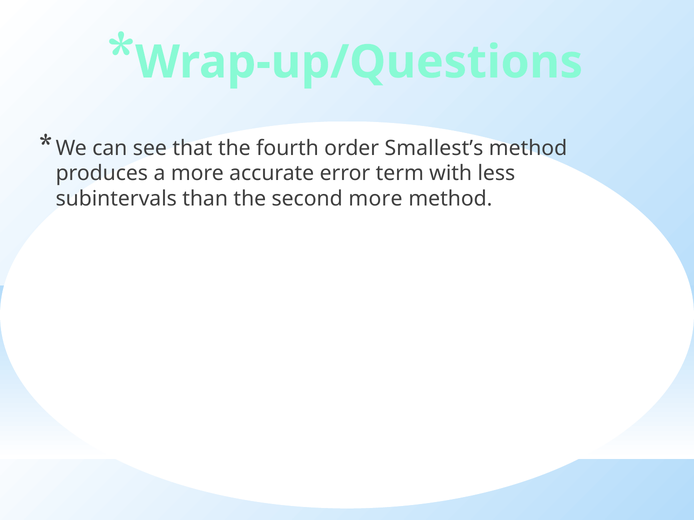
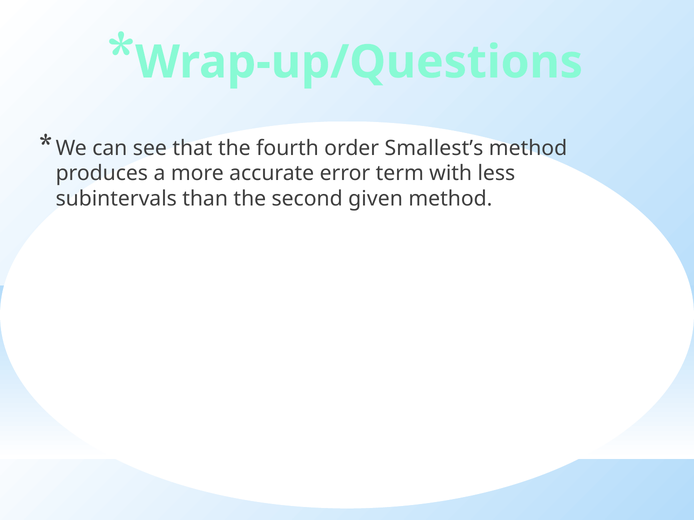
second more: more -> given
